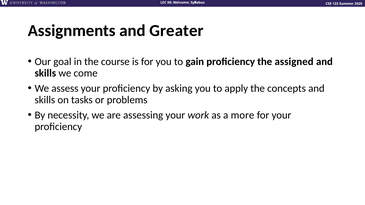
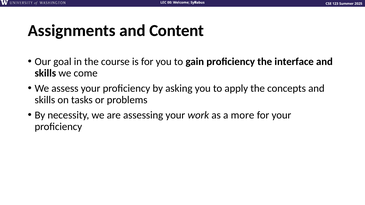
Greater: Greater -> Content
assigned: assigned -> interface
